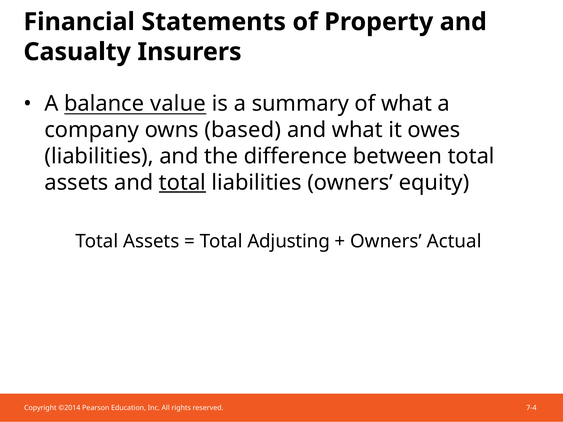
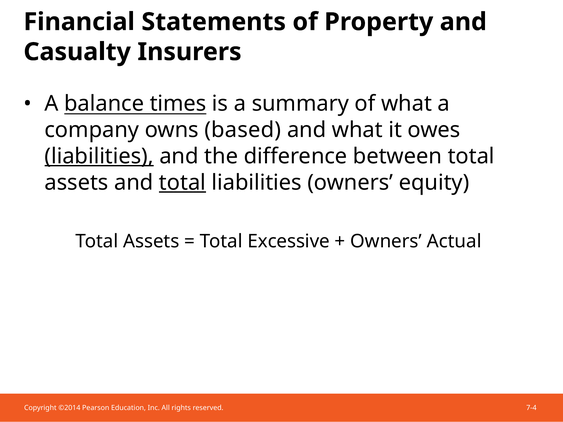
value: value -> times
liabilities at (99, 156) underline: none -> present
Adjusting: Adjusting -> Excessive
